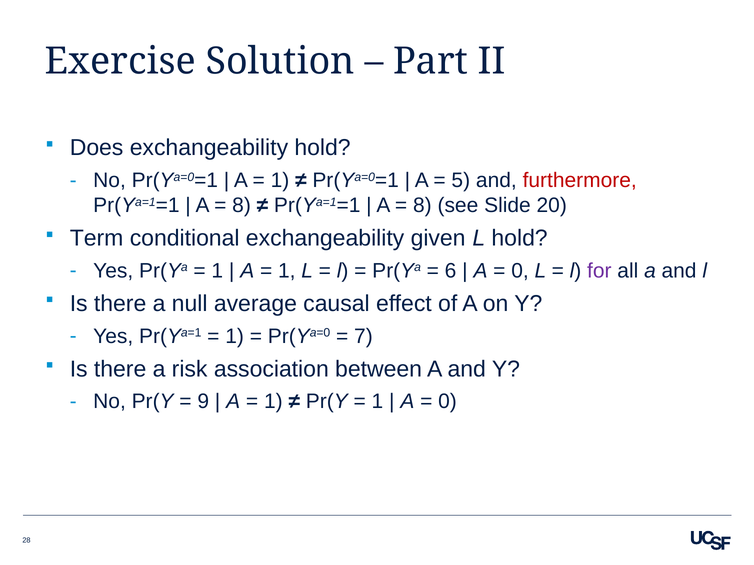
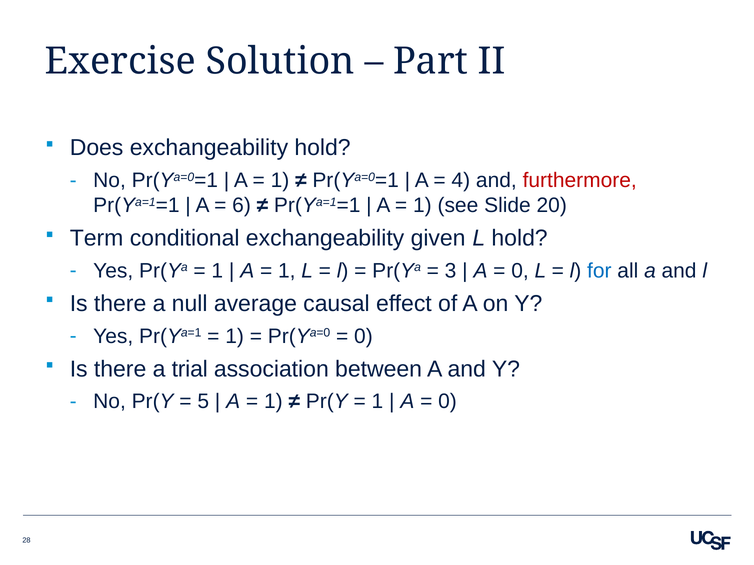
5: 5 -> 4
8 at (242, 206): 8 -> 6
8 at (422, 206): 8 -> 1
6: 6 -> 3
for colour: purple -> blue
7 at (363, 336): 7 -> 0
risk: risk -> trial
9: 9 -> 5
